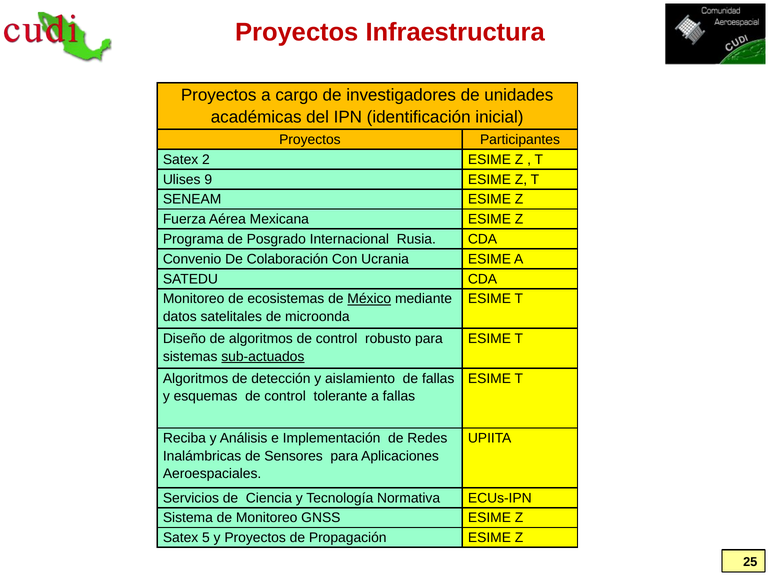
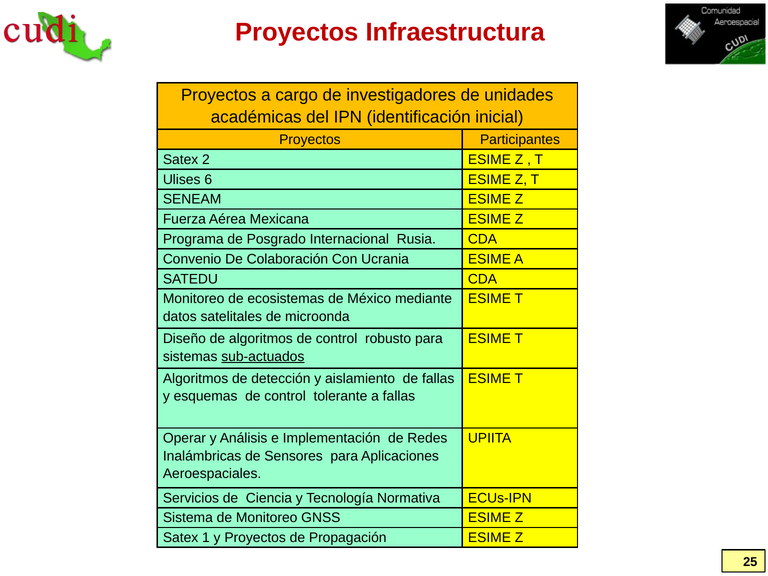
9: 9 -> 6
México underline: present -> none
Reciba: Reciba -> Operar
5: 5 -> 1
